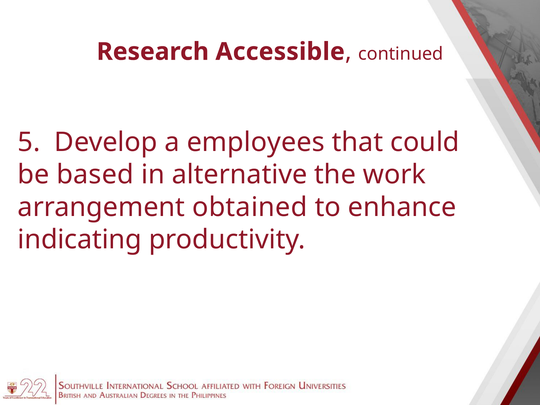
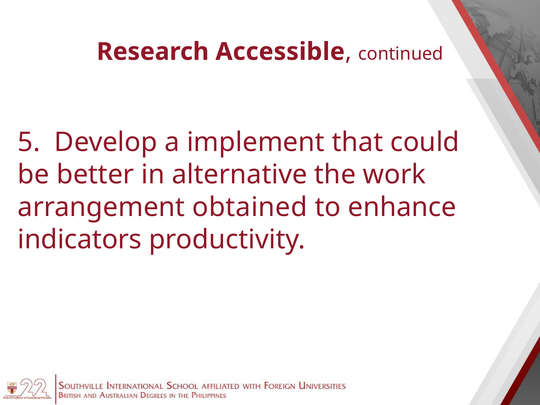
employees: employees -> implement
based: based -> better
indicating: indicating -> indicators
